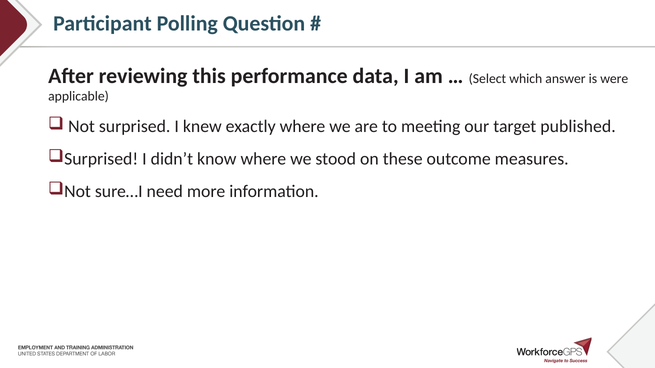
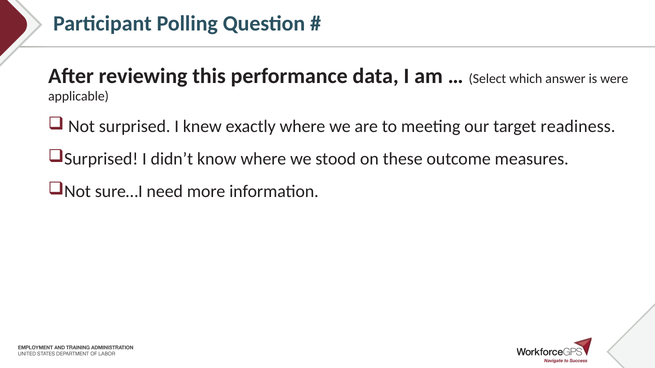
published: published -> readiness
